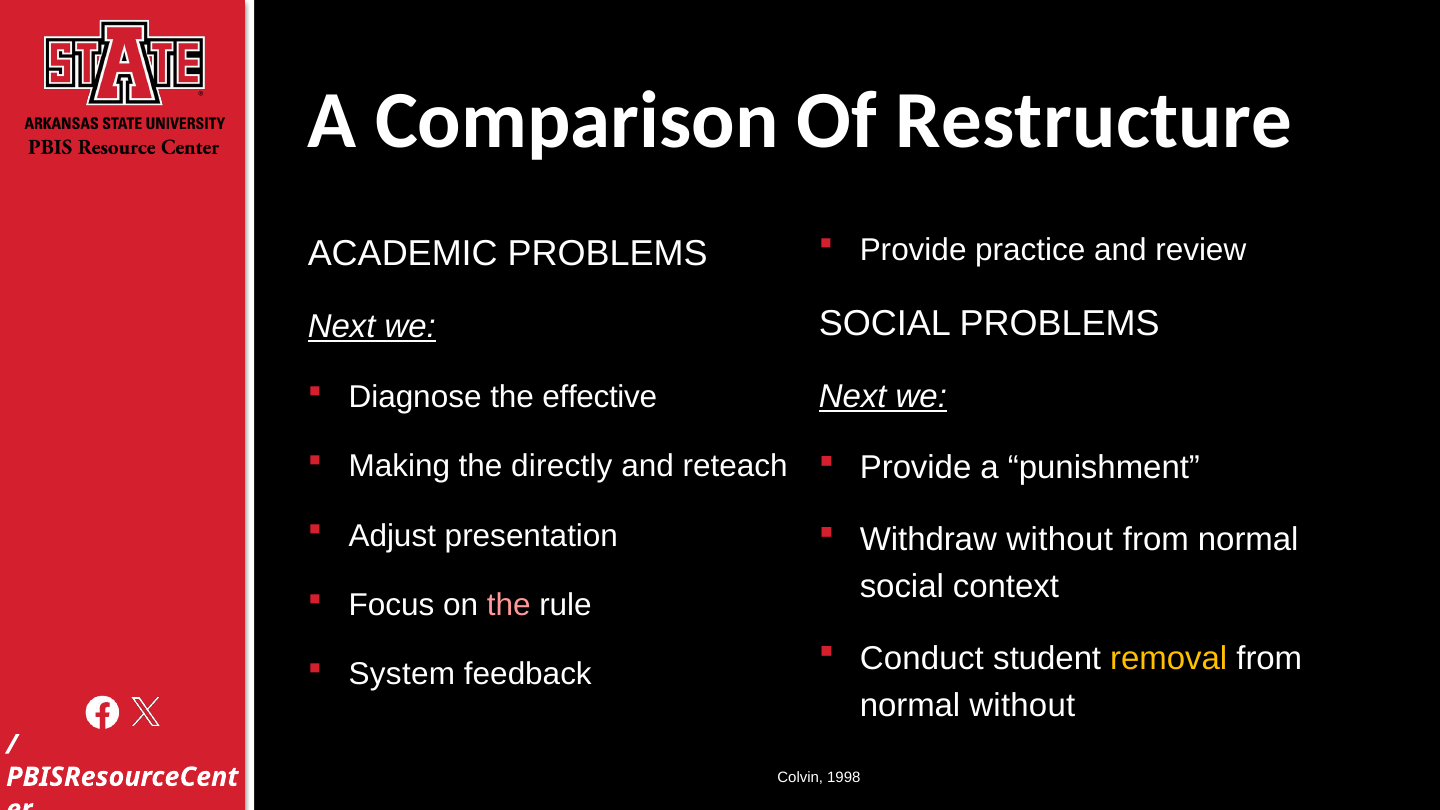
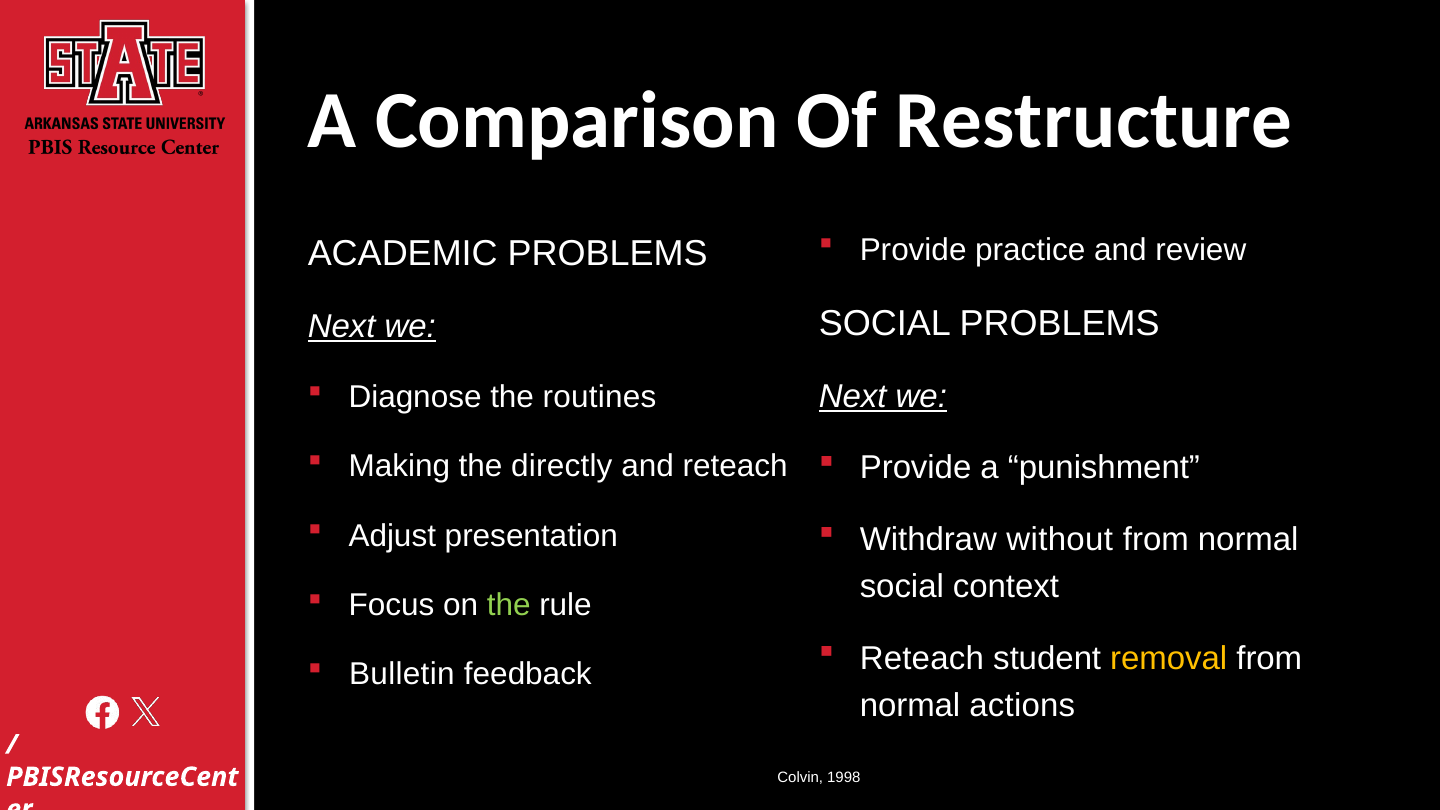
effective: effective -> routines
the at (509, 605) colour: pink -> light green
Conduct at (922, 658): Conduct -> Reteach
System: System -> Bulletin
normal without: without -> actions
